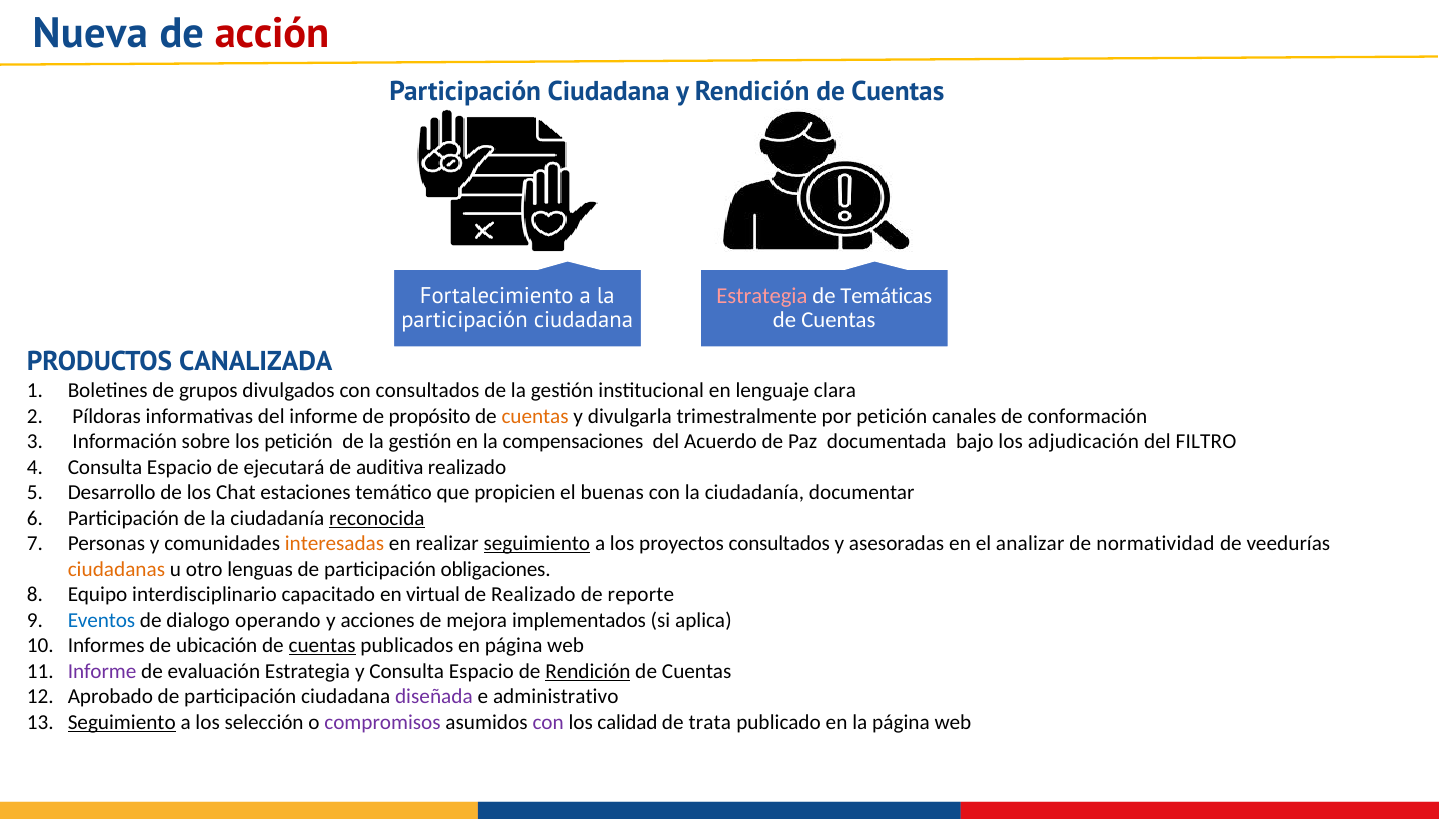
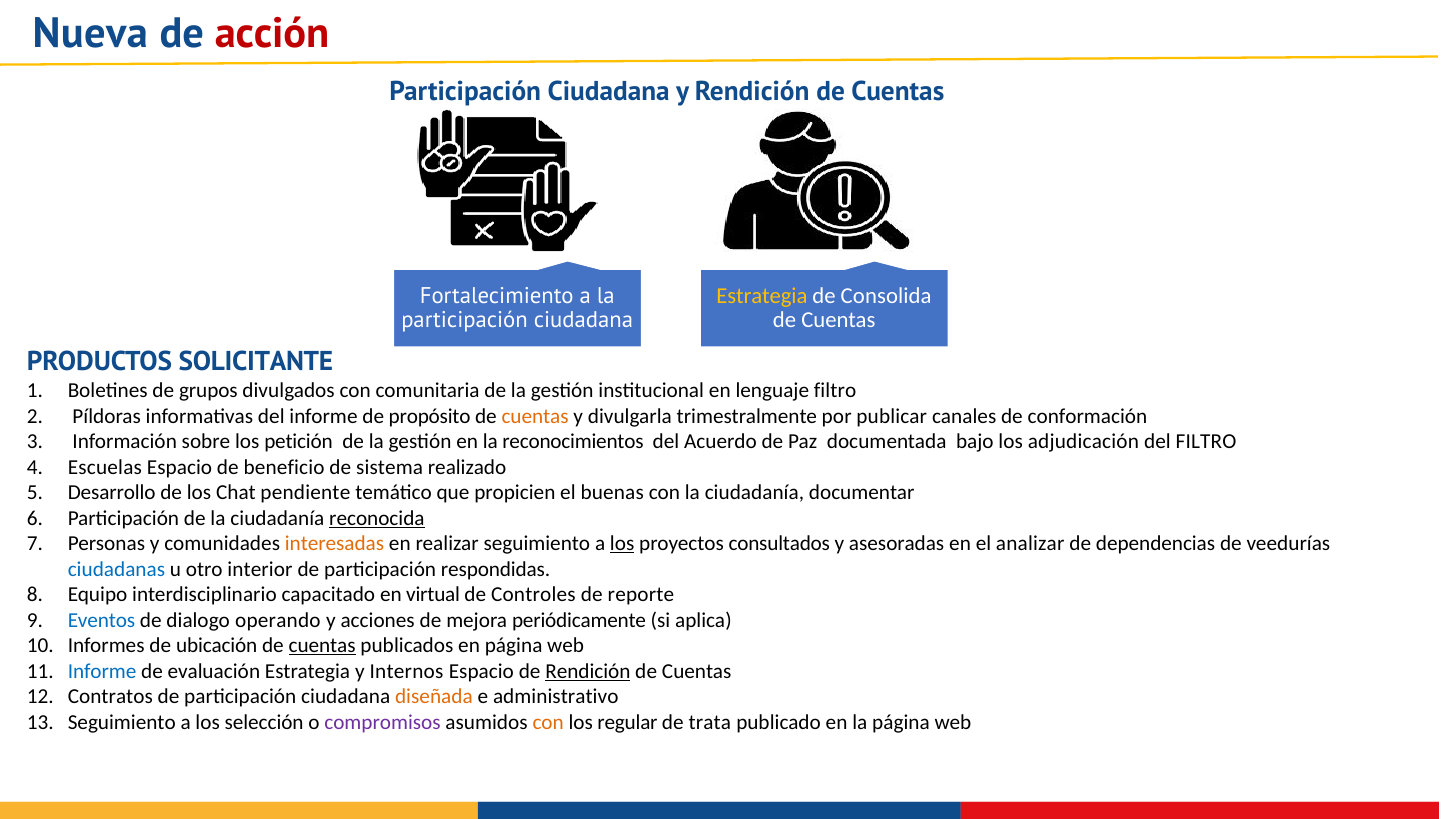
Estrategia at (762, 296) colour: pink -> yellow
Temáticas: Temáticas -> Consolida
CANALIZADA: CANALIZADA -> SOLICITANTE
con consultados: consultados -> comunitaria
lenguaje clara: clara -> filtro
por petición: petición -> publicar
compensaciones: compensaciones -> reconocimientos
Consulta at (105, 467): Consulta -> Escuelas
ejecutará: ejecutará -> beneficio
auditiva: auditiva -> sistema
estaciones: estaciones -> pendiente
seguimiento at (537, 544) underline: present -> none
los at (622, 544) underline: none -> present
normatividad: normatividad -> dependencias
ciudadanas colour: orange -> blue
lenguas: lenguas -> interior
obligaciones: obligaciones -> respondidas
de Realizado: Realizado -> Controles
implementados: implementados -> periódicamente
Informe at (102, 671) colour: purple -> blue
y Consulta: Consulta -> Internos
Aprobado: Aprobado -> Contratos
diseñada colour: purple -> orange
Seguimiento at (122, 722) underline: present -> none
con at (548, 722) colour: purple -> orange
calidad: calidad -> regular
